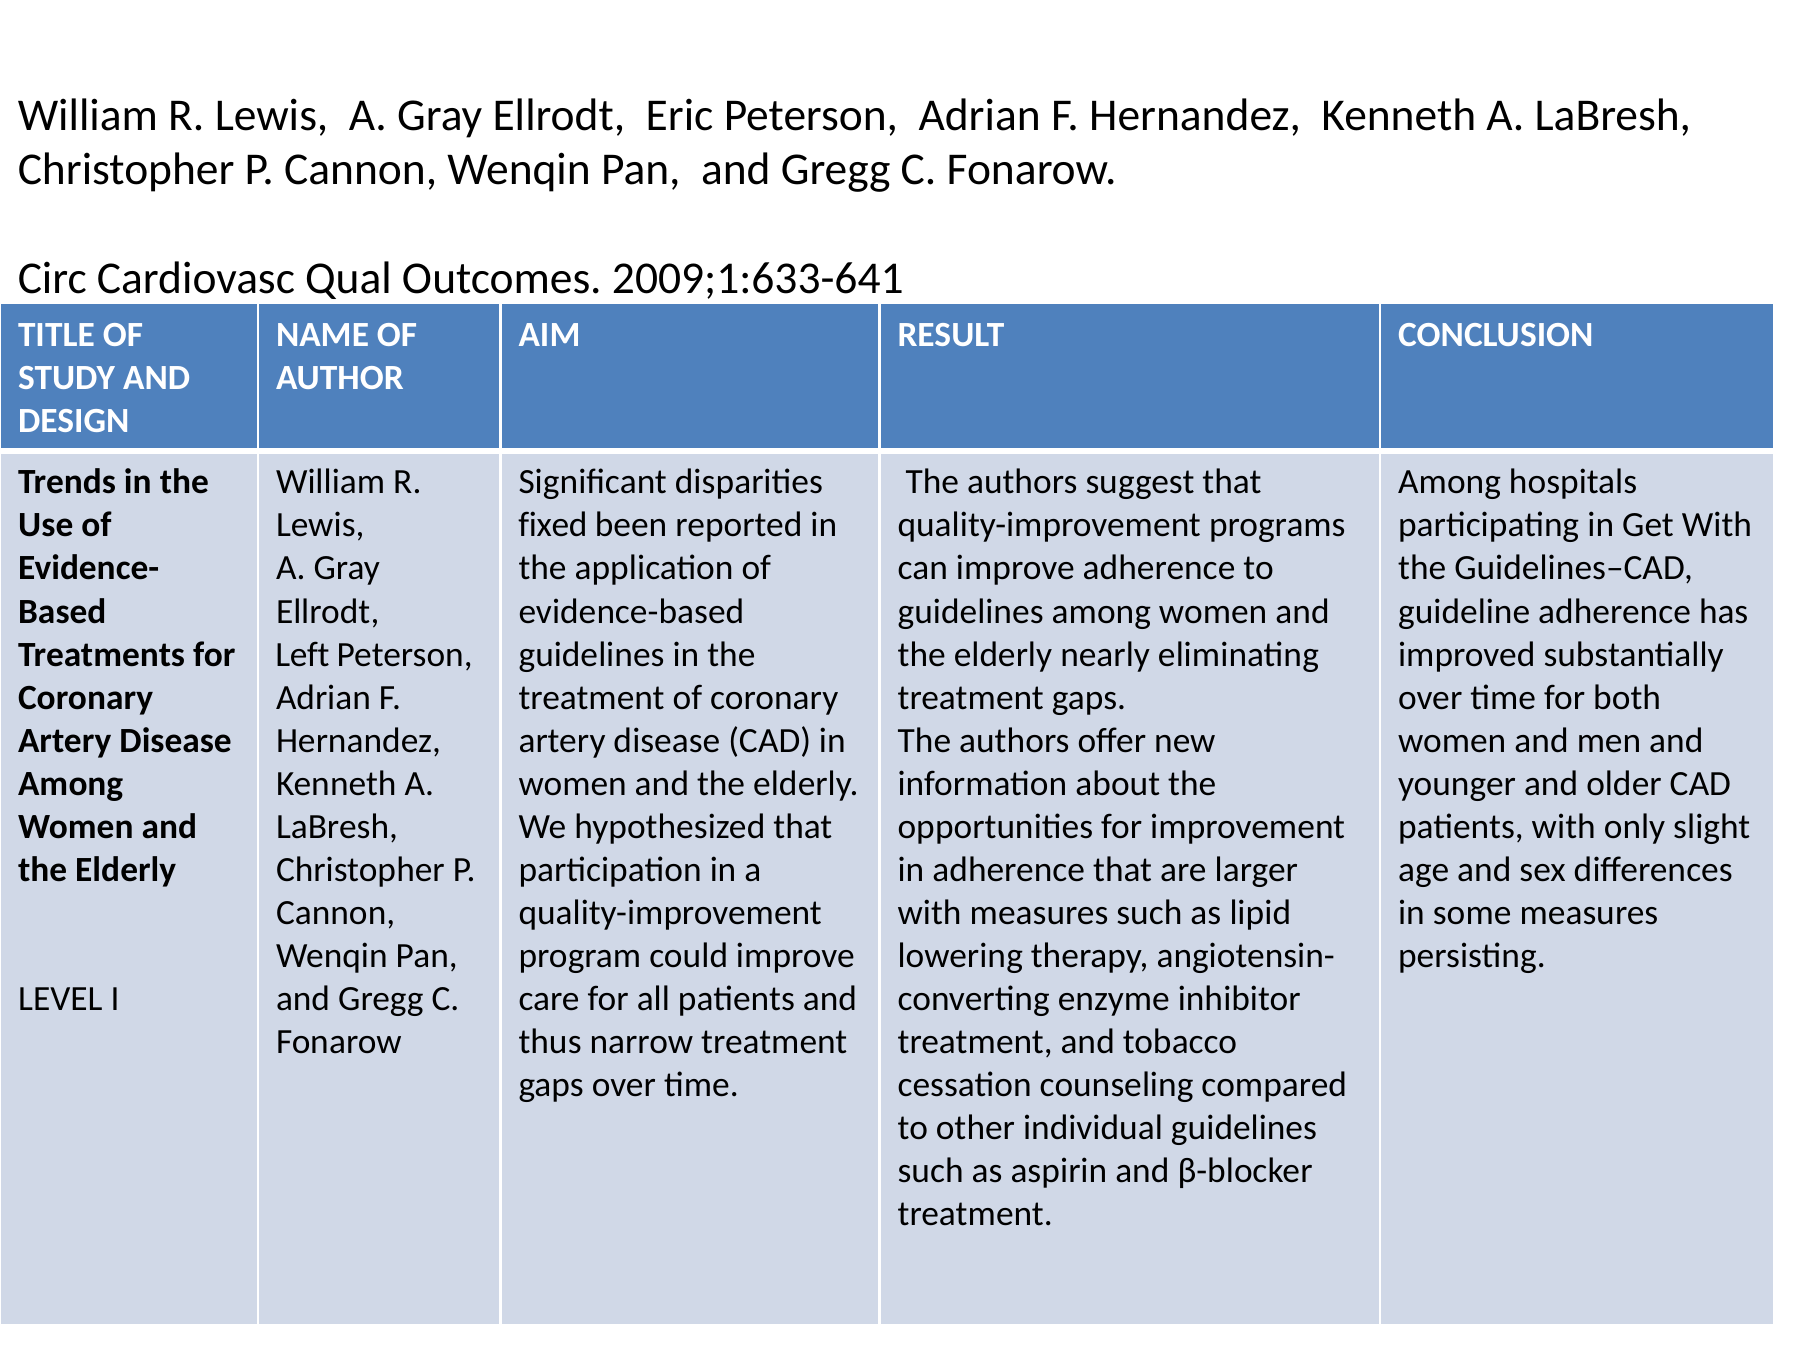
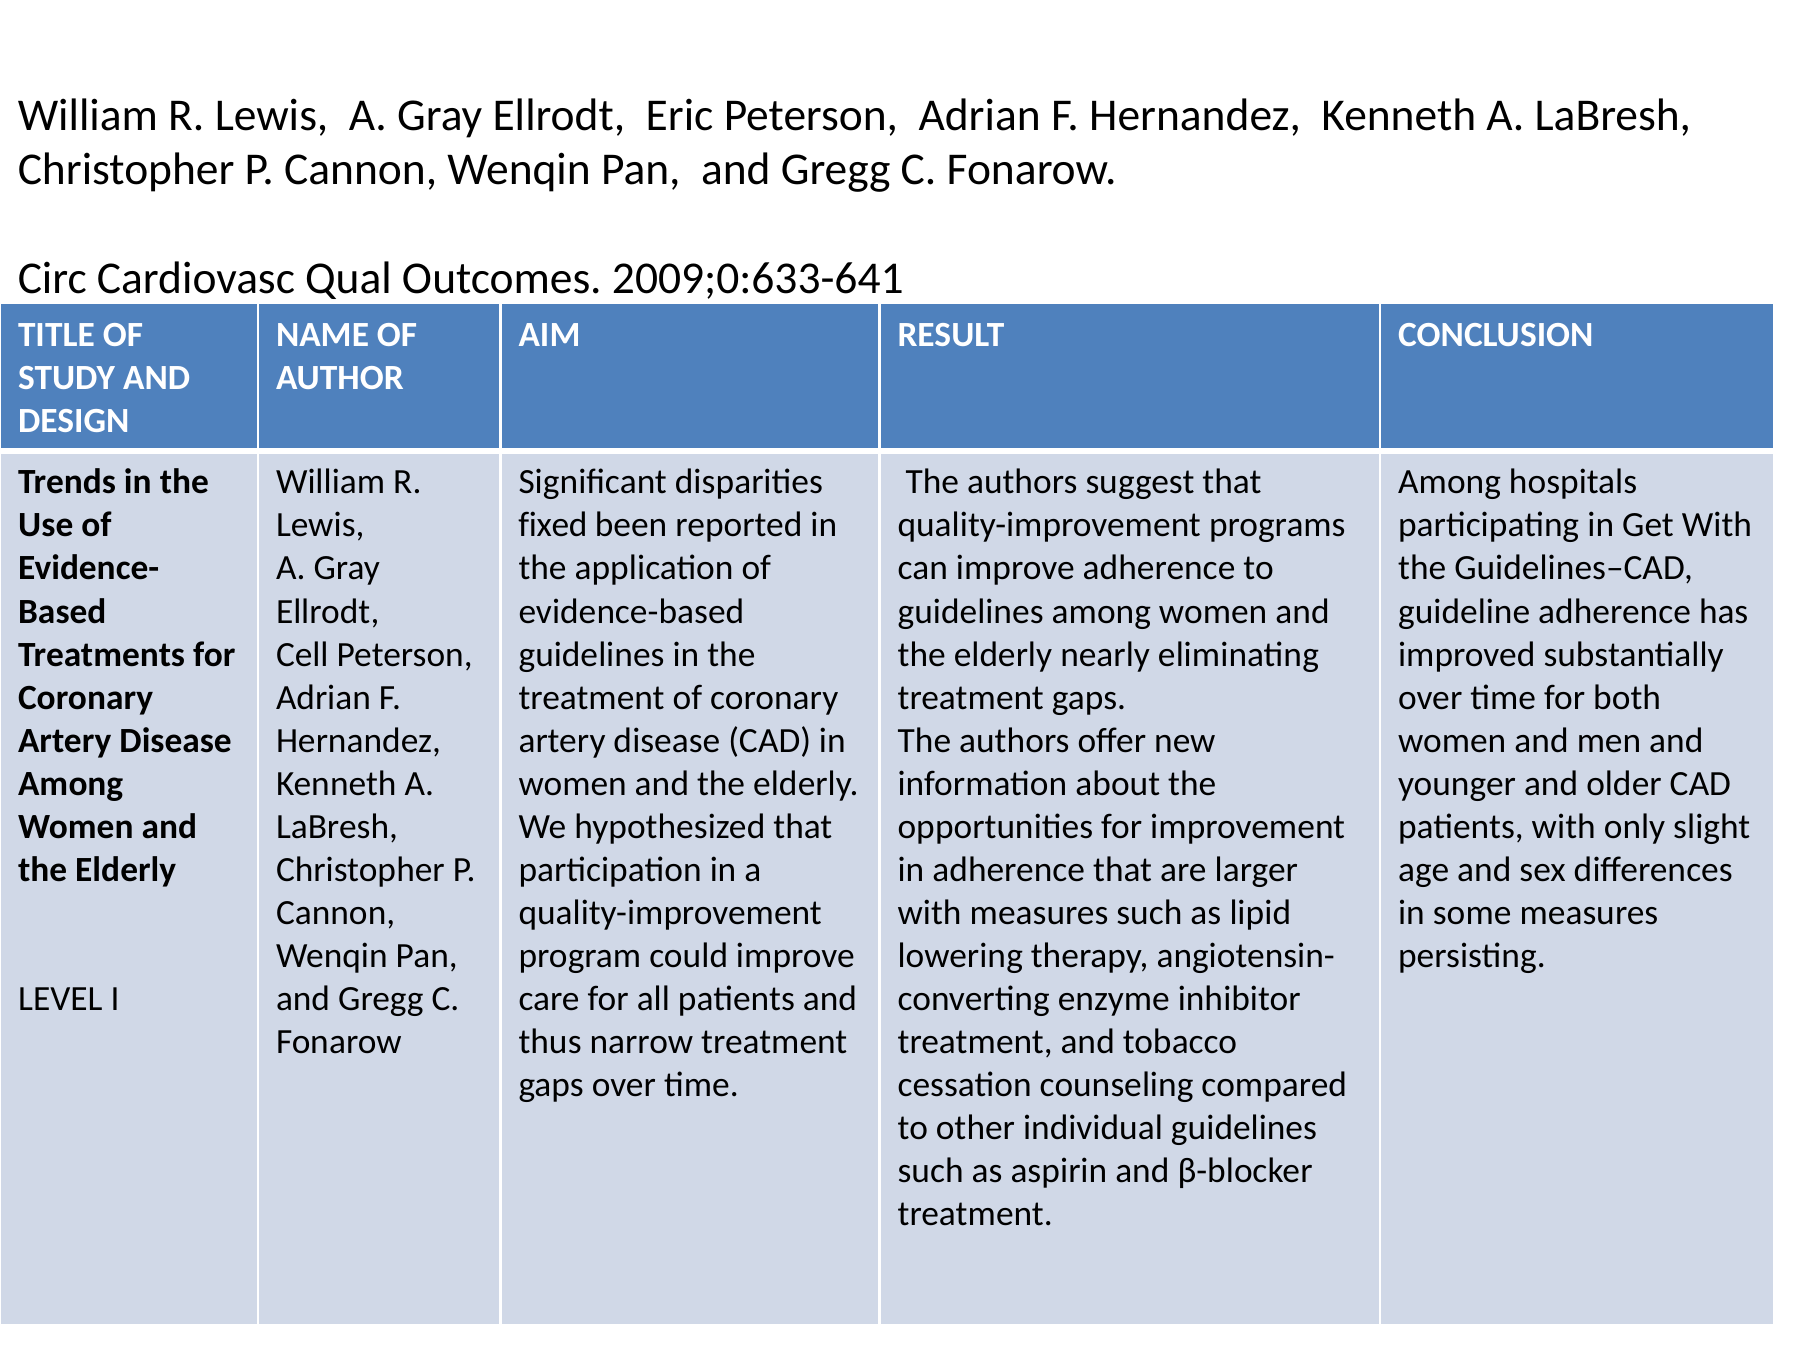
2009;1:633-641: 2009;1:633-641 -> 2009;0:633-641
Left: Left -> Cell
